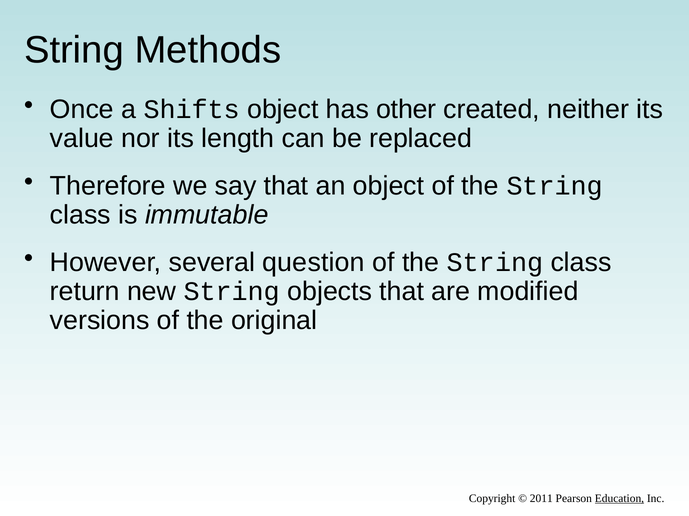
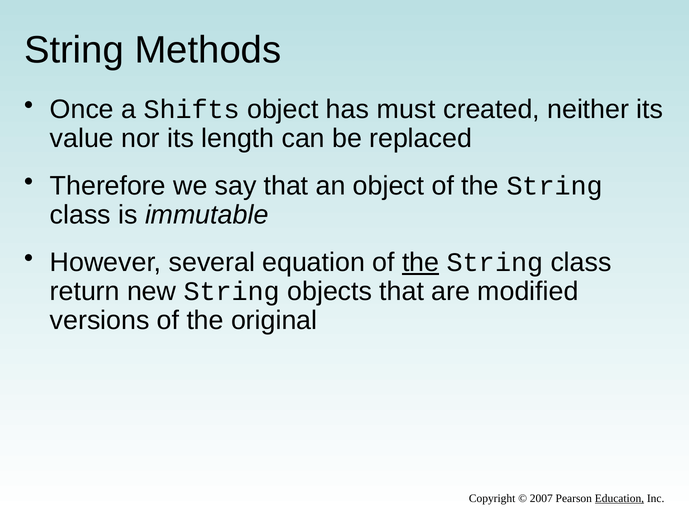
other: other -> must
question: question -> equation
the at (421, 263) underline: none -> present
2011: 2011 -> 2007
